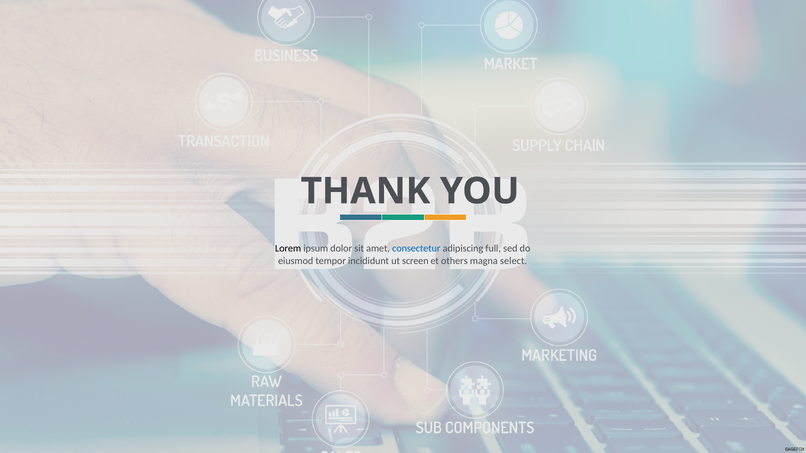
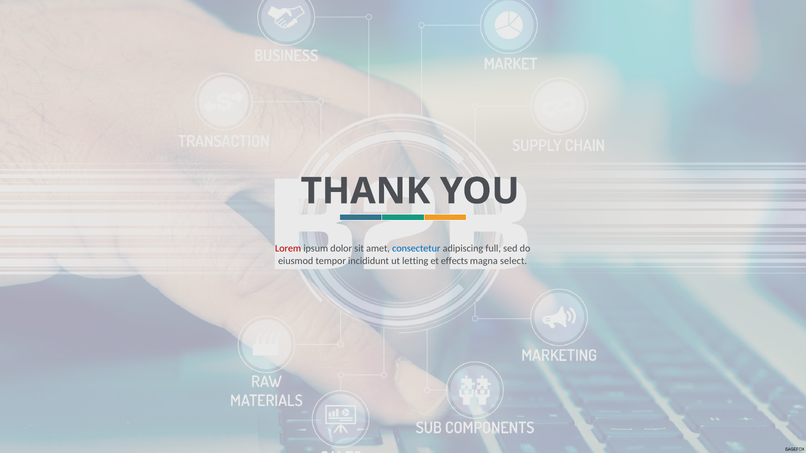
Lorem colour: black -> red
screen: screen -> letting
others: others -> effects
